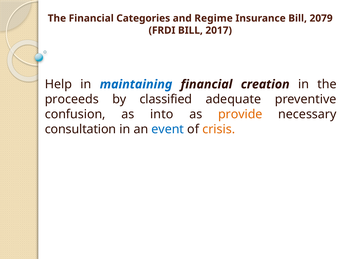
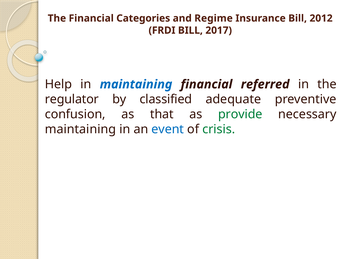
2079: 2079 -> 2012
creation: creation -> referred
proceeds: proceeds -> regulator
into: into -> that
provide colour: orange -> green
consultation at (80, 129): consultation -> maintaining
crisis colour: orange -> green
